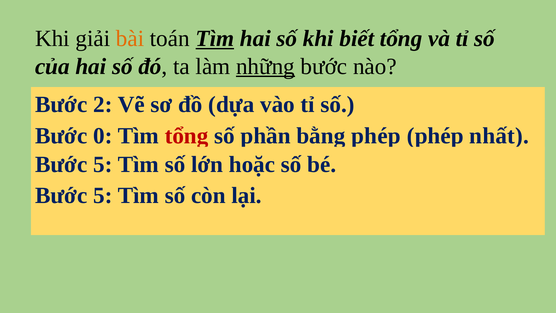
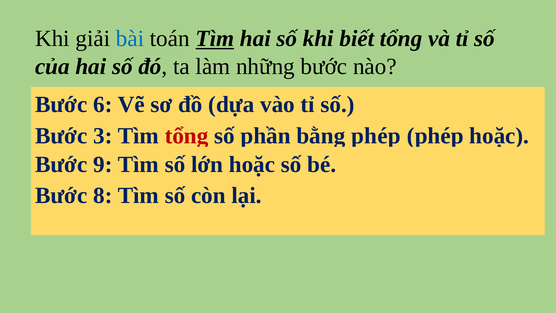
bài colour: orange -> blue
những underline: present -> none
2: 2 -> 6
0: 0 -> 3
phép nhất: nhất -> hoặc
5 at (103, 164): 5 -> 9
5 at (103, 195): 5 -> 8
